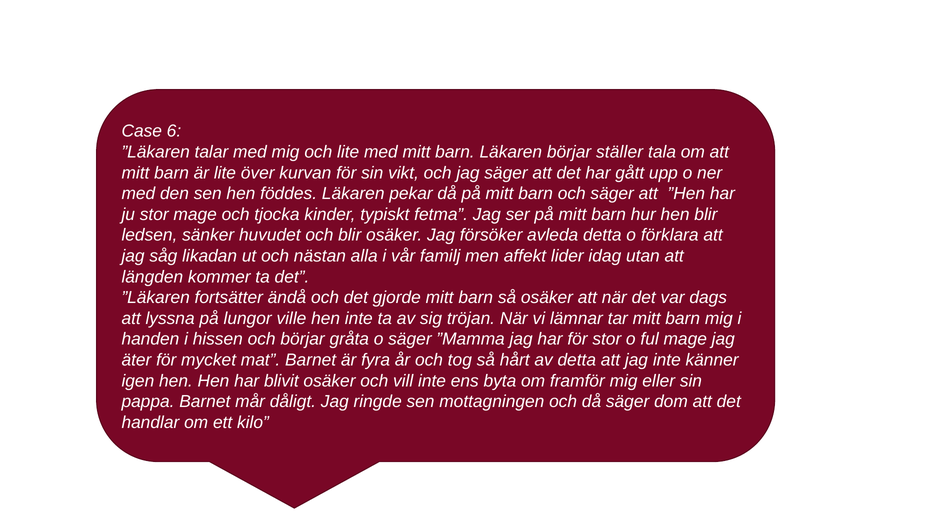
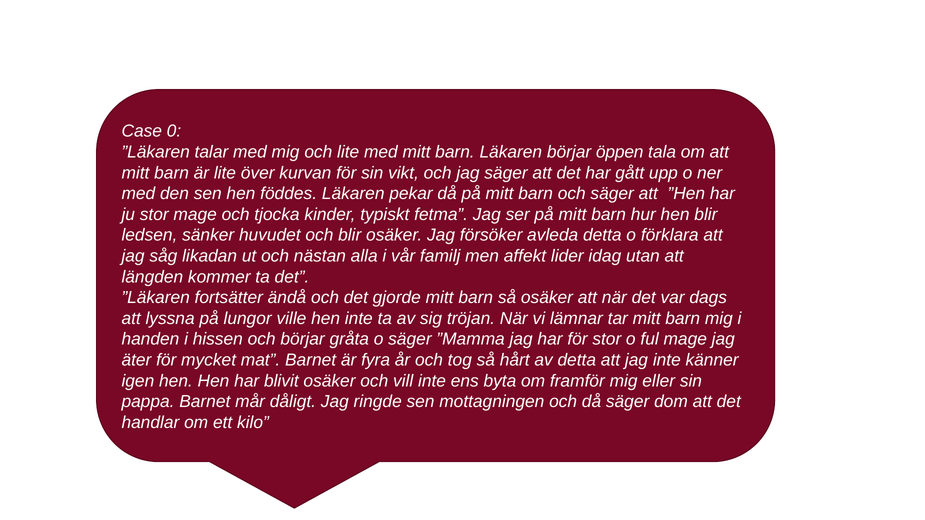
6: 6 -> 0
ställer: ställer -> öppen
